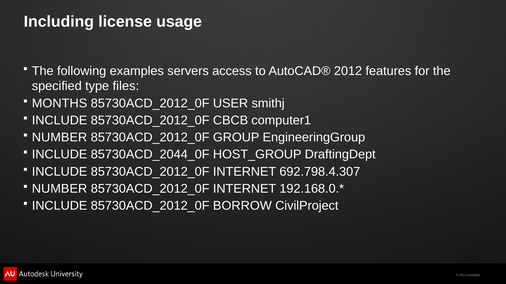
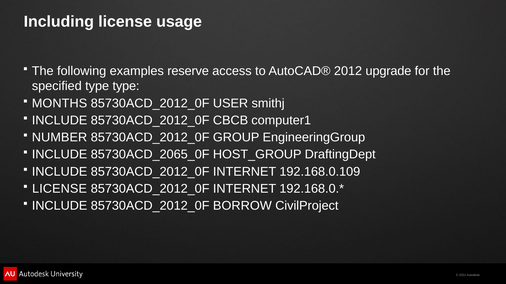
servers: servers -> reserve
features: features -> upgrade
type files: files -> type
85730ACD_2044_0F: 85730ACD_2044_0F -> 85730ACD_2065_0F
692.798.4.307: 692.798.4.307 -> 192.168.0.109
NUMBER at (60, 189): NUMBER -> LICENSE
